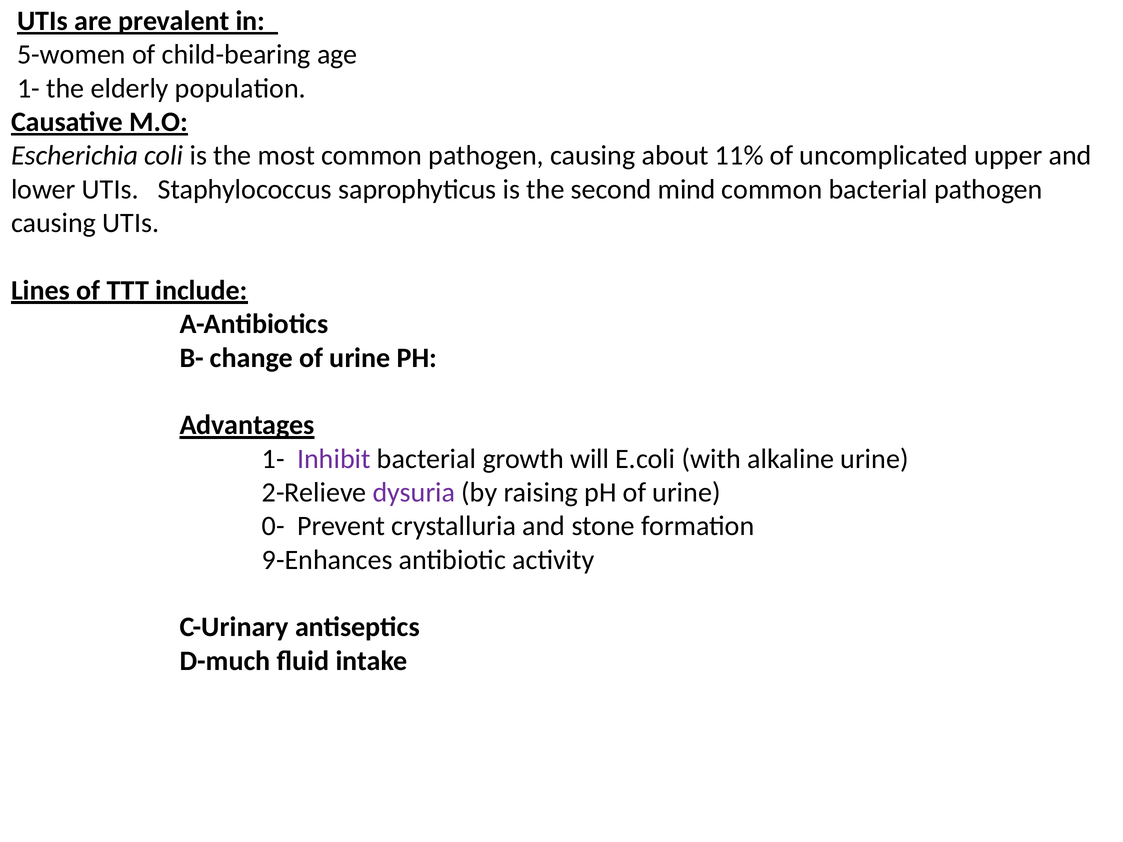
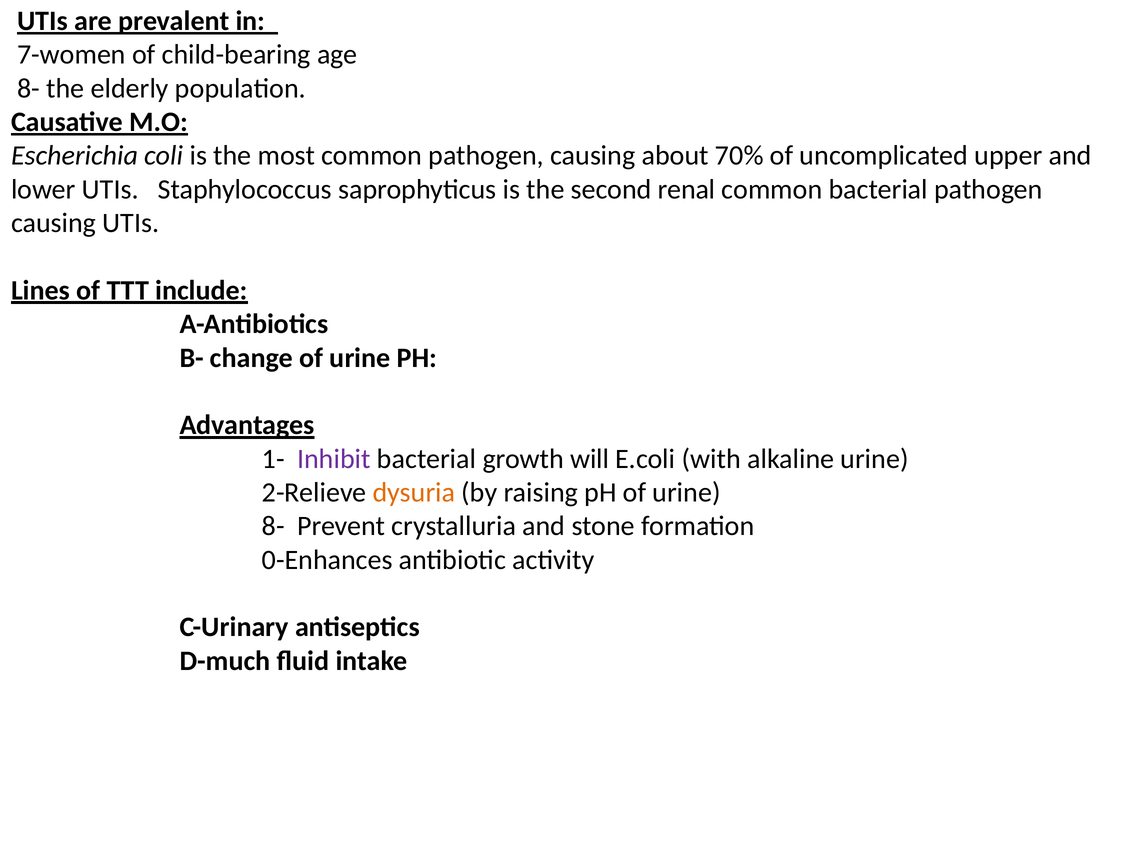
5-women: 5-women -> 7-women
1- at (29, 88): 1- -> 8-
11%: 11% -> 70%
mind: mind -> renal
dysuria colour: purple -> orange
0- at (273, 526): 0- -> 8-
9-Enhances: 9-Enhances -> 0-Enhances
